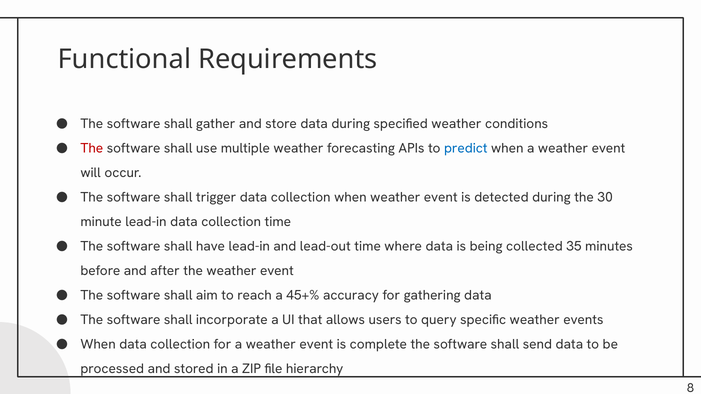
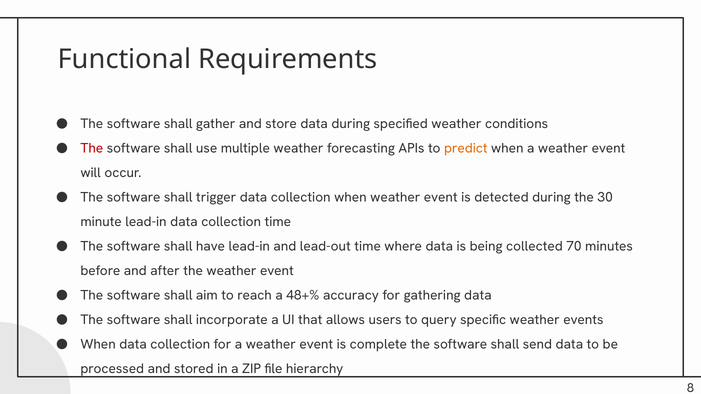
predict colour: blue -> orange
35: 35 -> 70
45+%: 45+% -> 48+%
